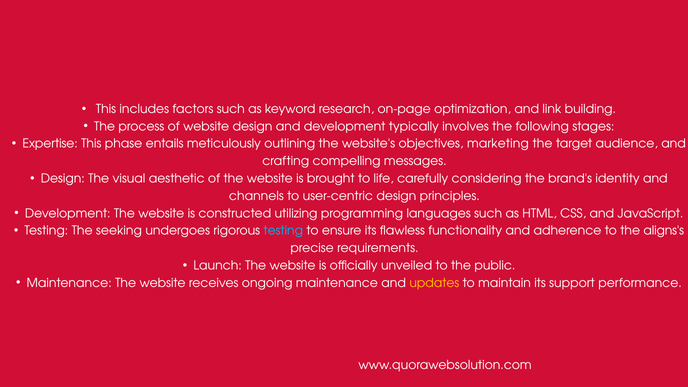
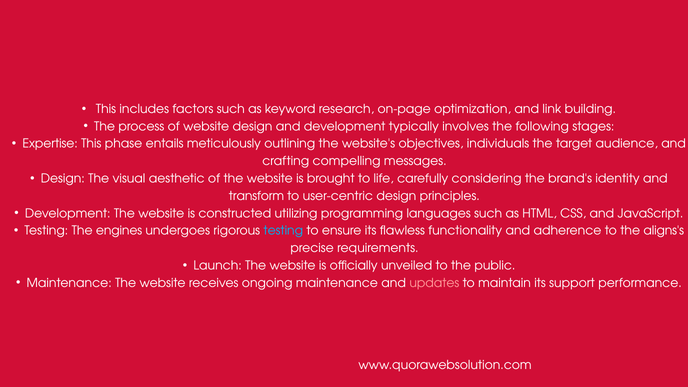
marketing: marketing -> individuals
channels: channels -> transform
seeking: seeking -> engines
updates colour: yellow -> pink
